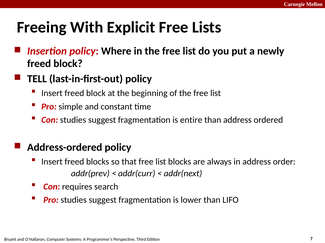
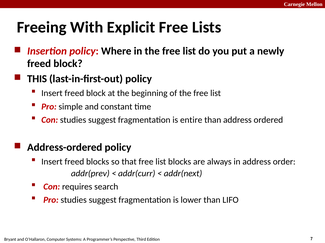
TELL: TELL -> THIS
